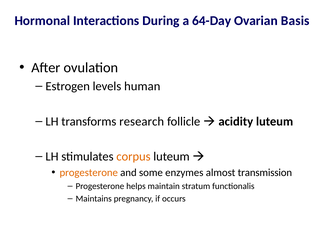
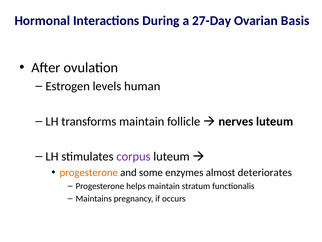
64-Day: 64-Day -> 27-Day
transforms research: research -> maintain
acidity: acidity -> nerves
corpus colour: orange -> purple
transmission: transmission -> deteriorates
